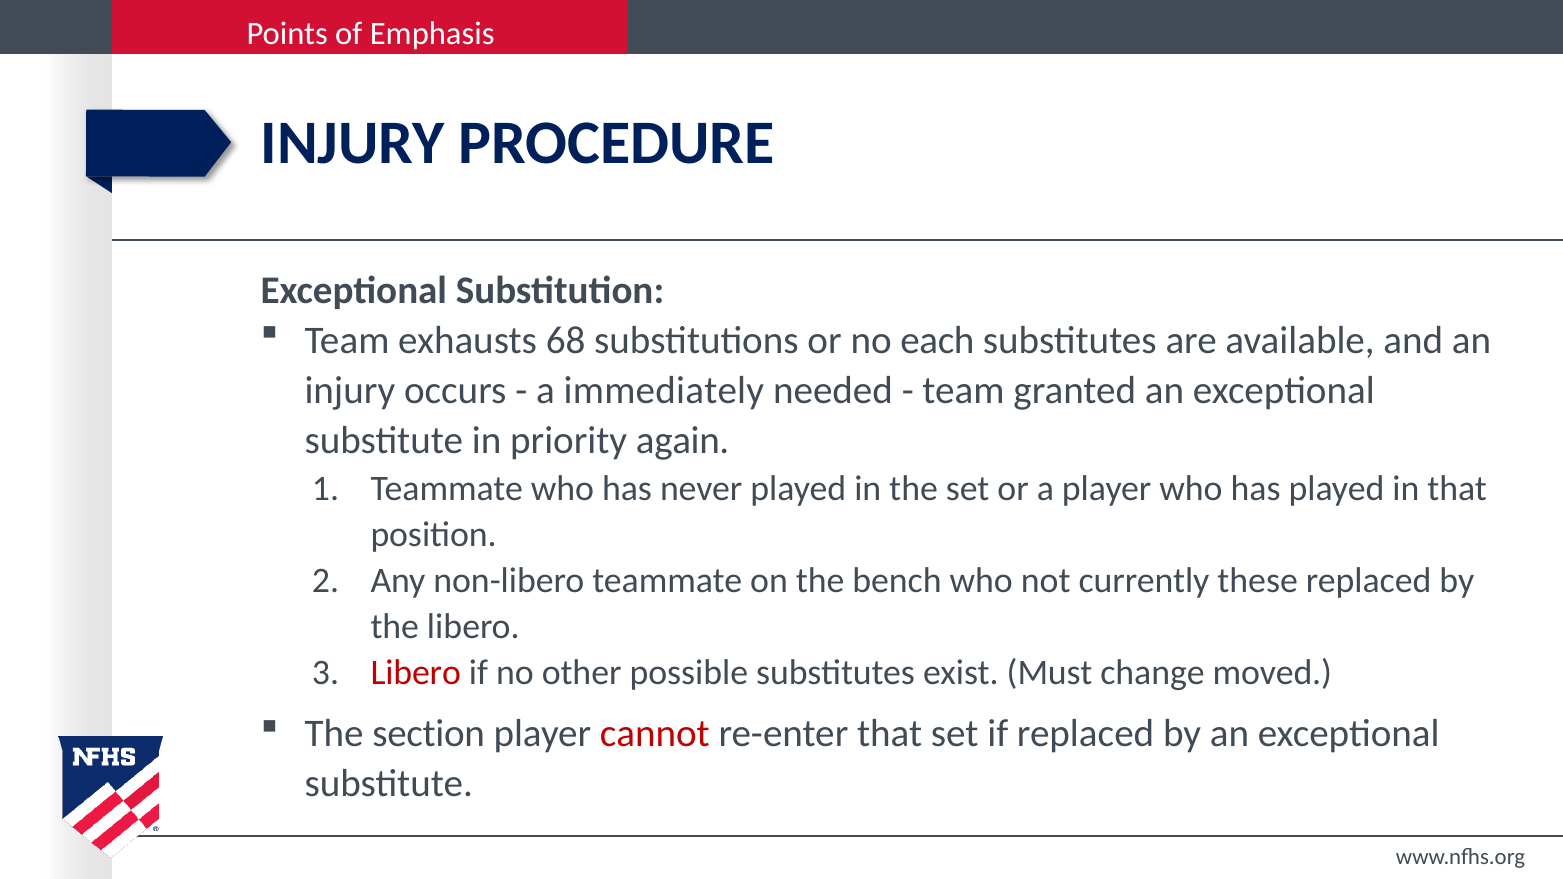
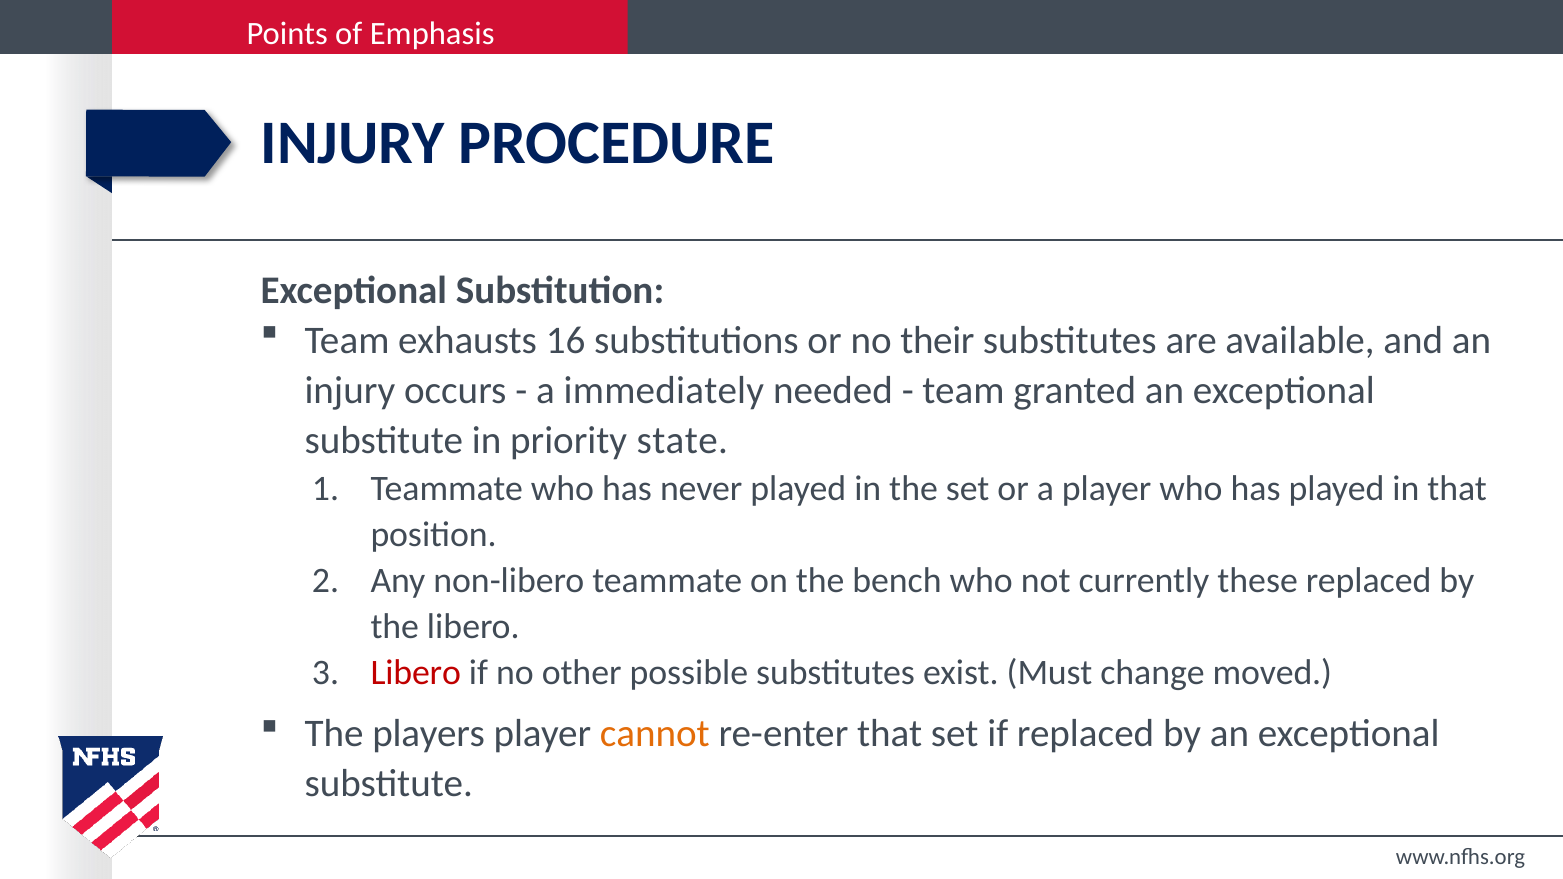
68: 68 -> 16
each: each -> their
again: again -> state
section: section -> players
cannot colour: red -> orange
